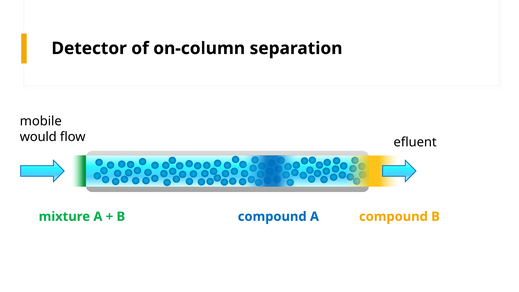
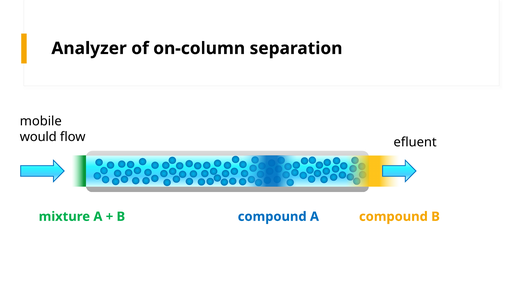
Detector: Detector -> Analyzer
